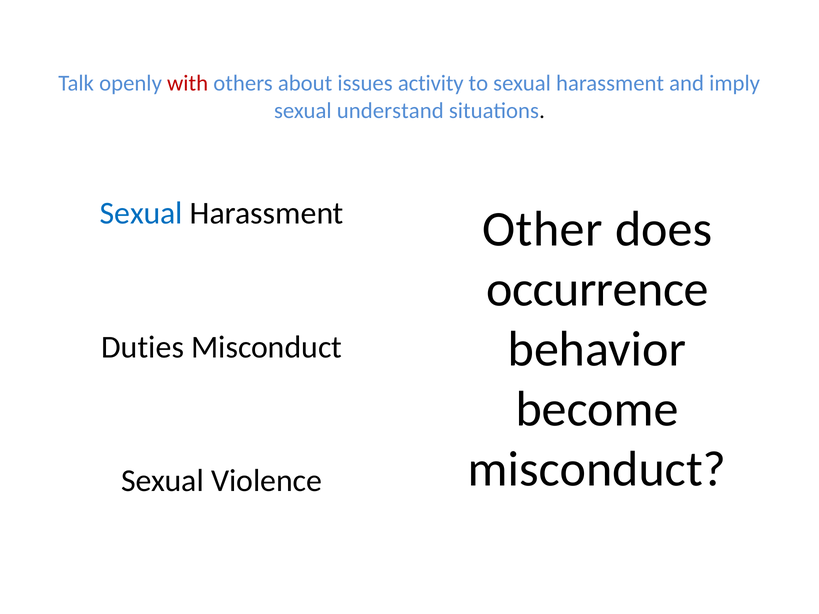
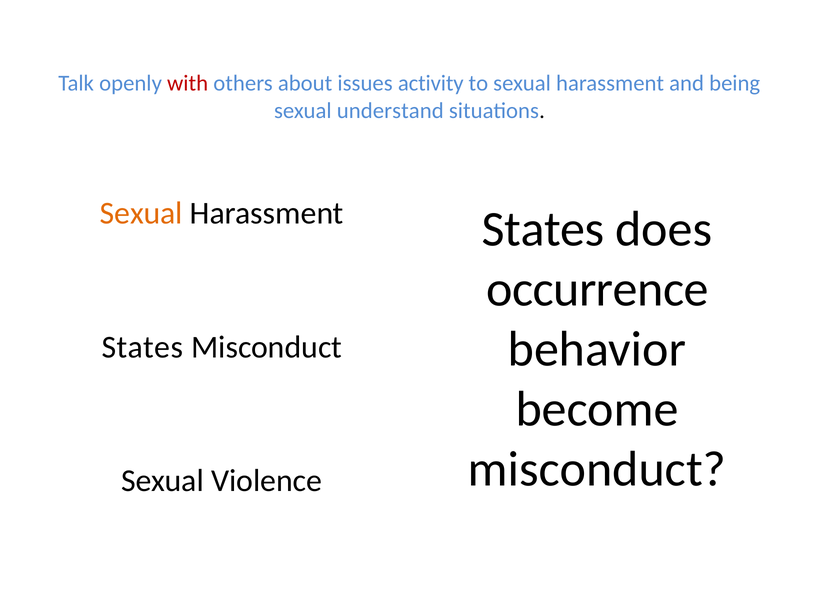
imply: imply -> being
Sexual at (141, 213) colour: blue -> orange
Other at (543, 229): Other -> States
Duties at (143, 347): Duties -> States
